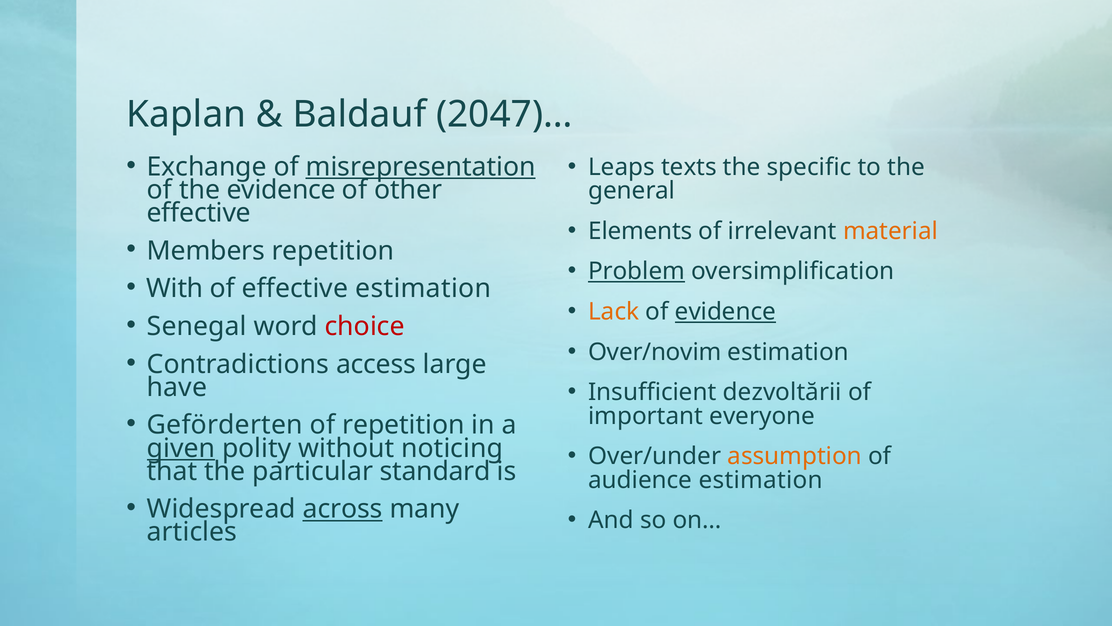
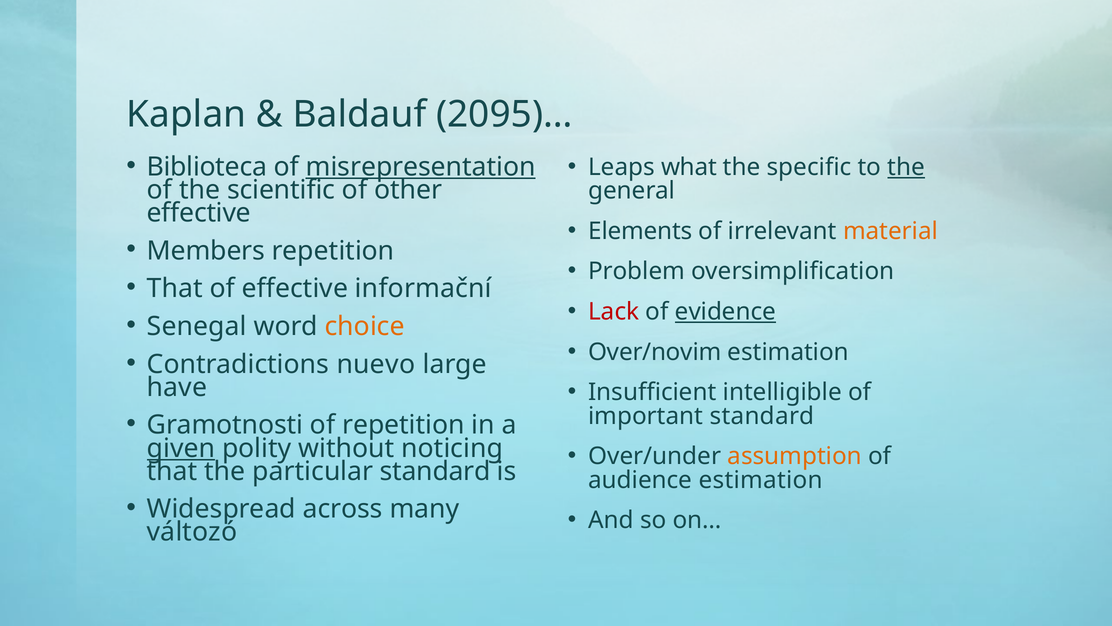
2047)…: 2047)… -> 2095)…
Exchange: Exchange -> Biblioteca
texts: texts -> what
the at (906, 167) underline: none -> present
the evidence: evidence -> scientific
Problem underline: present -> none
With at (175, 288): With -> That
effective estimation: estimation -> informační
Lack colour: orange -> red
choice colour: red -> orange
access: access -> nuevo
dezvoltării: dezvoltării -> intelligible
important everyone: everyone -> standard
Geförderten: Geförderten -> Gramotnosti
across underline: present -> none
articles: articles -> változó
